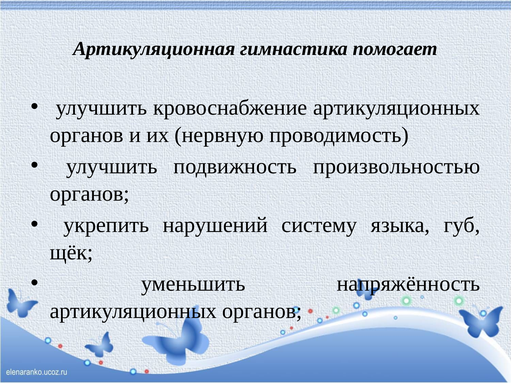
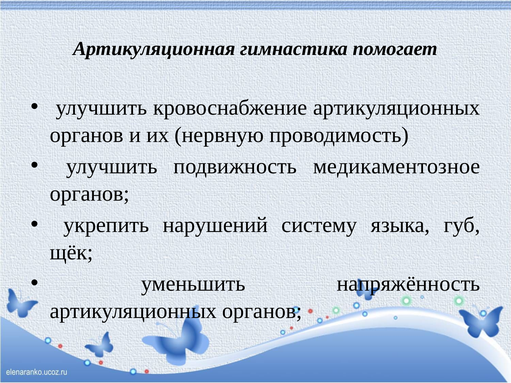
произвольностью: произвольностью -> медикаментозное
